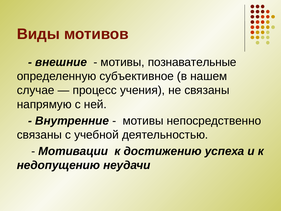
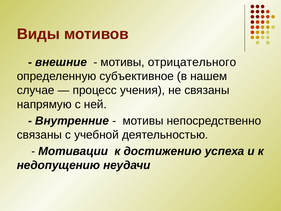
познавательные: познавательные -> отрицательного
